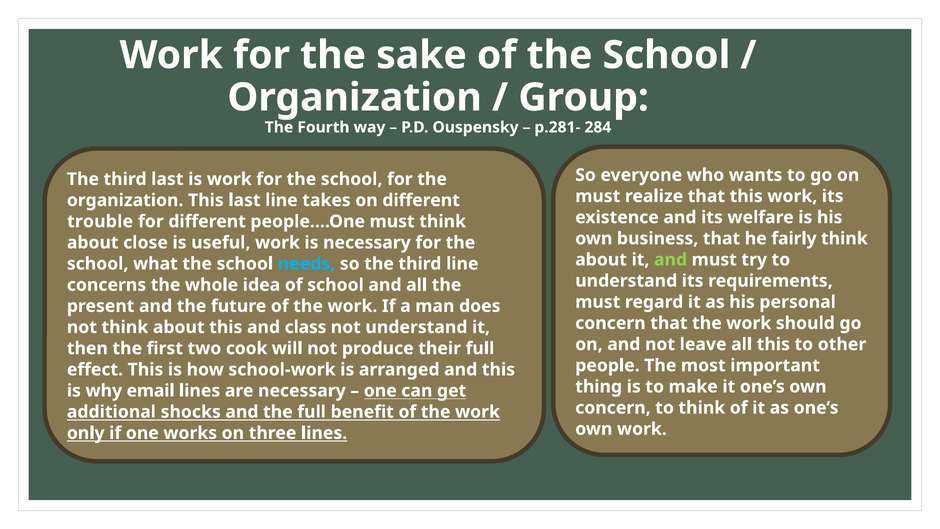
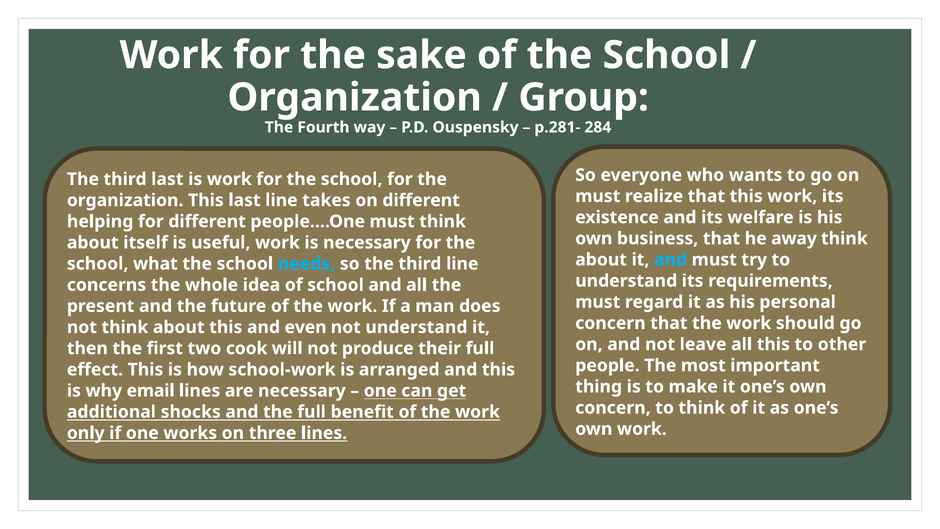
trouble: trouble -> helping
fairly: fairly -> away
close: close -> itself
and at (671, 260) colour: light green -> light blue
class: class -> even
